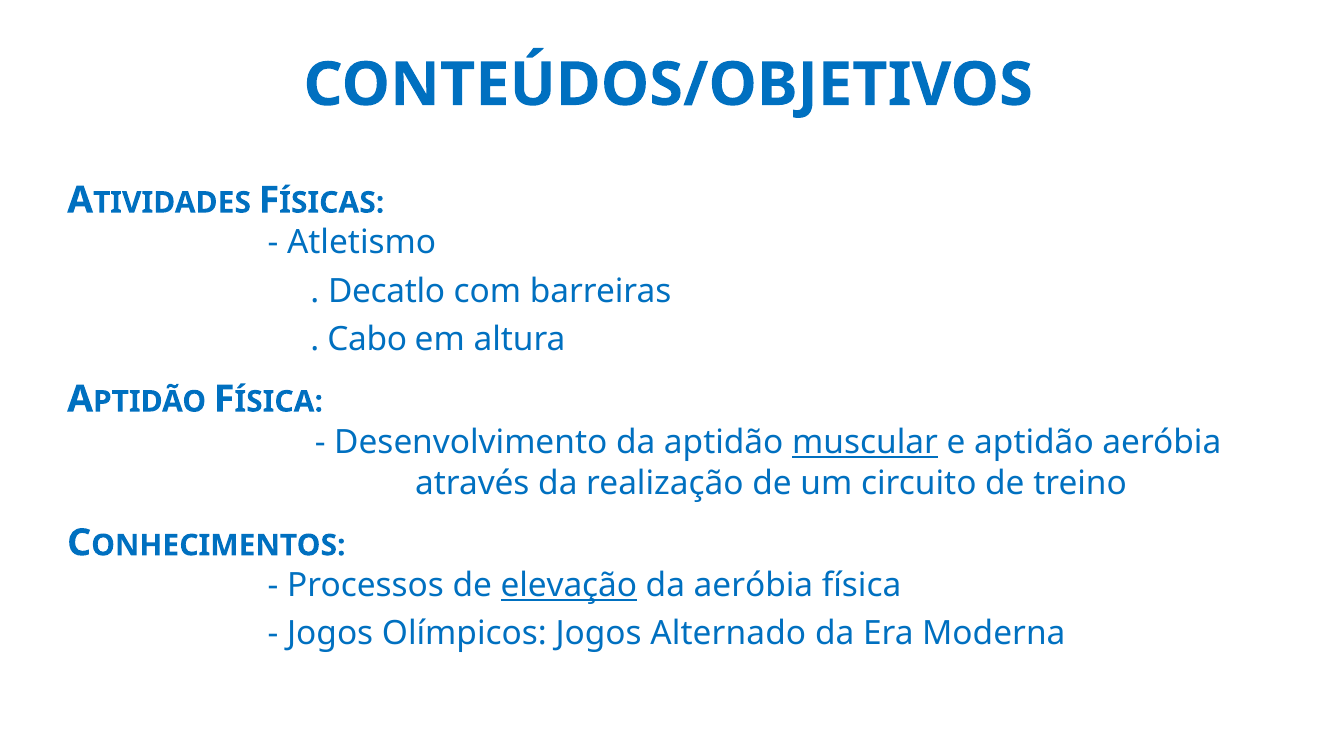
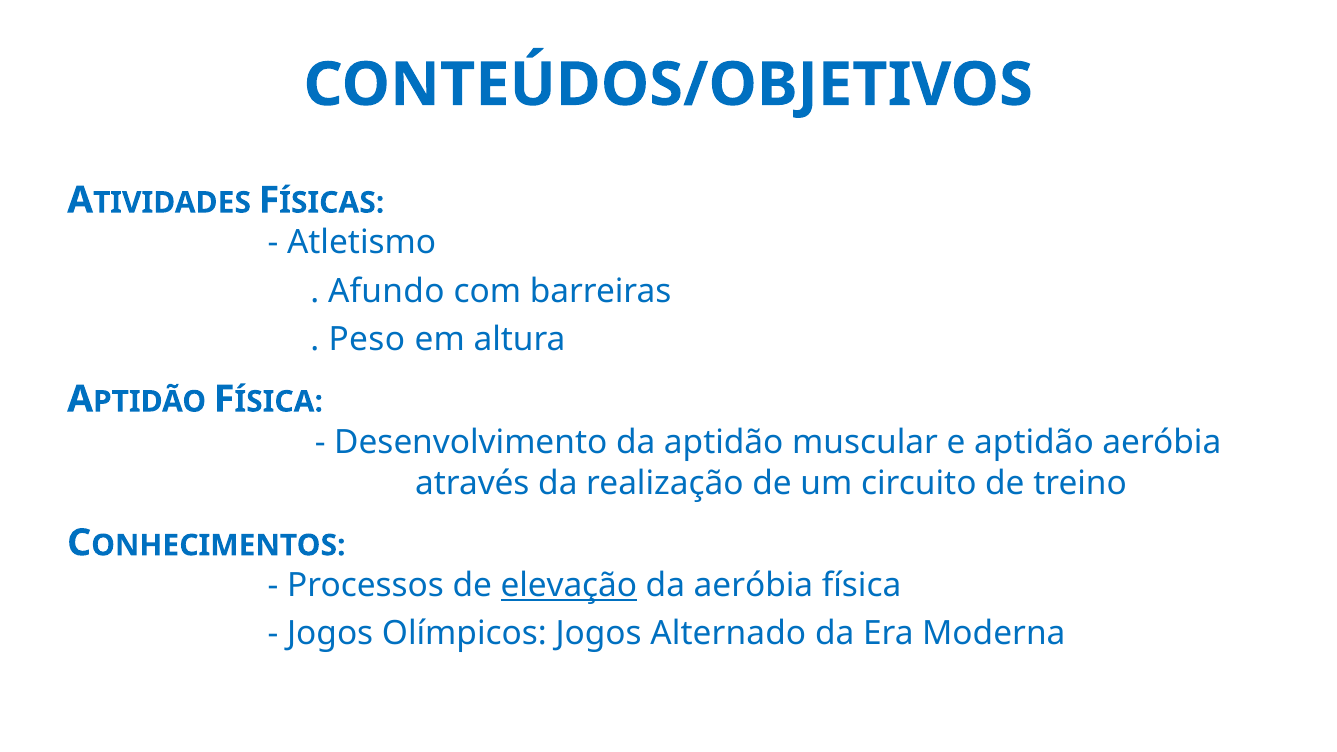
Decatlo: Decatlo -> Afundo
Cabo: Cabo -> Peso
muscular underline: present -> none
